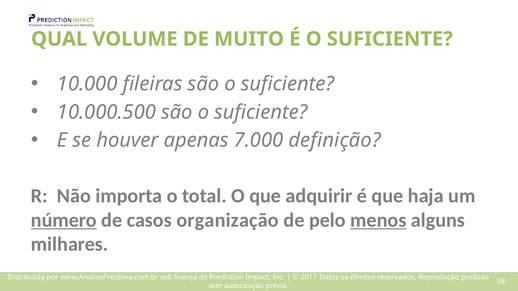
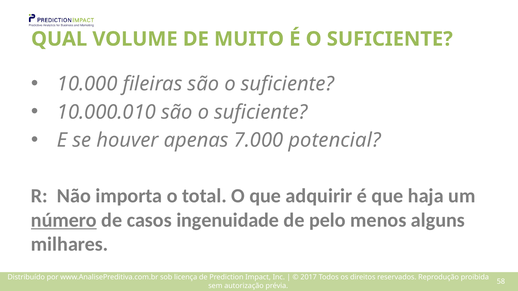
10.000.500: 10.000.500 -> 10.000.010
definição: definição -> potencial
organização: organização -> ingenuidade
menos underline: present -> none
